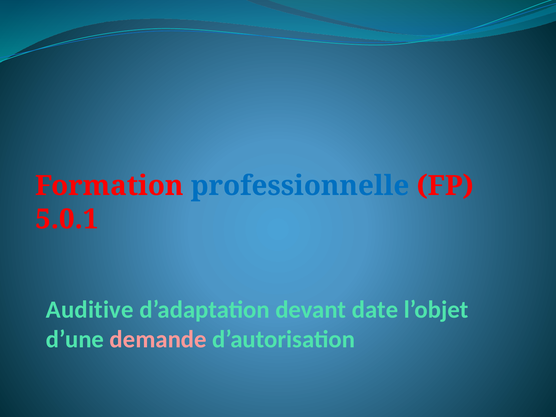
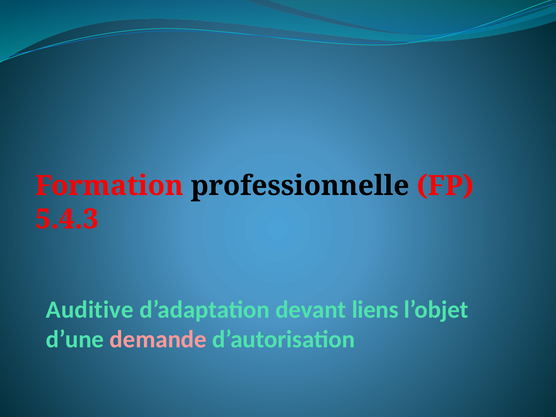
professionnelle colour: blue -> black
5.0.1: 5.0.1 -> 5.4.3
date: date -> liens
